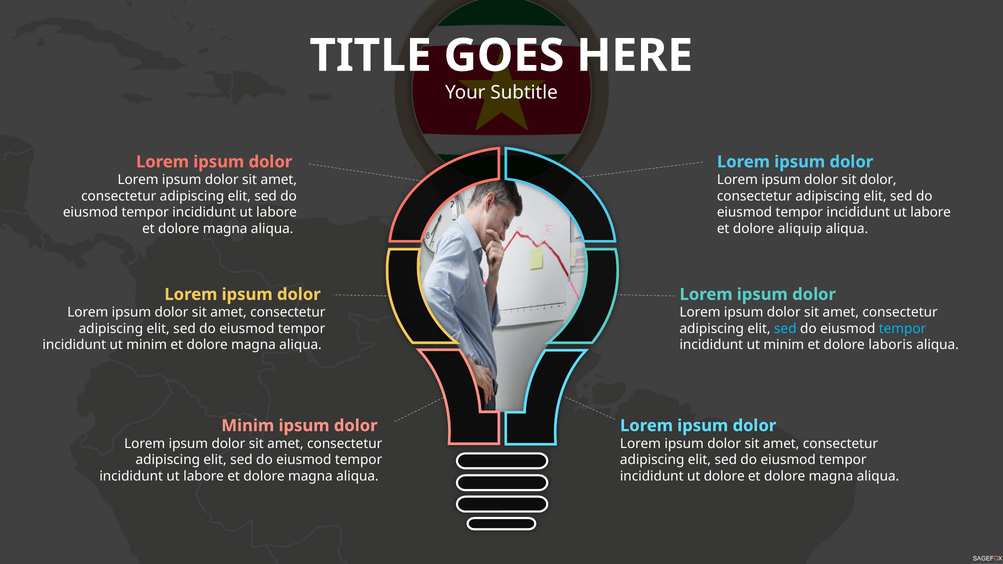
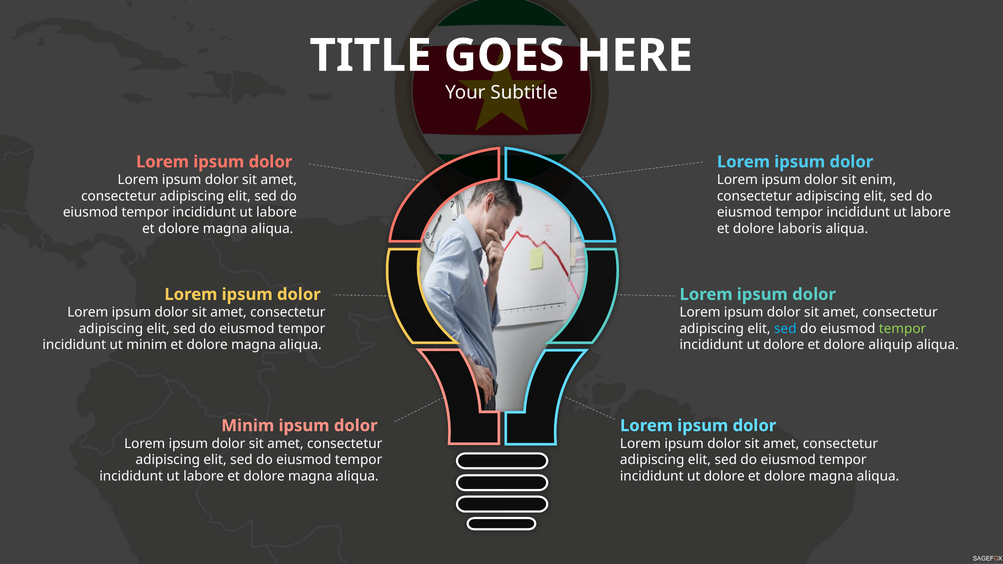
sit dolor: dolor -> enim
aliquip: aliquip -> laboris
tempor at (903, 329) colour: light blue -> light green
minim at (784, 345): minim -> dolore
laboris: laboris -> aliquip
